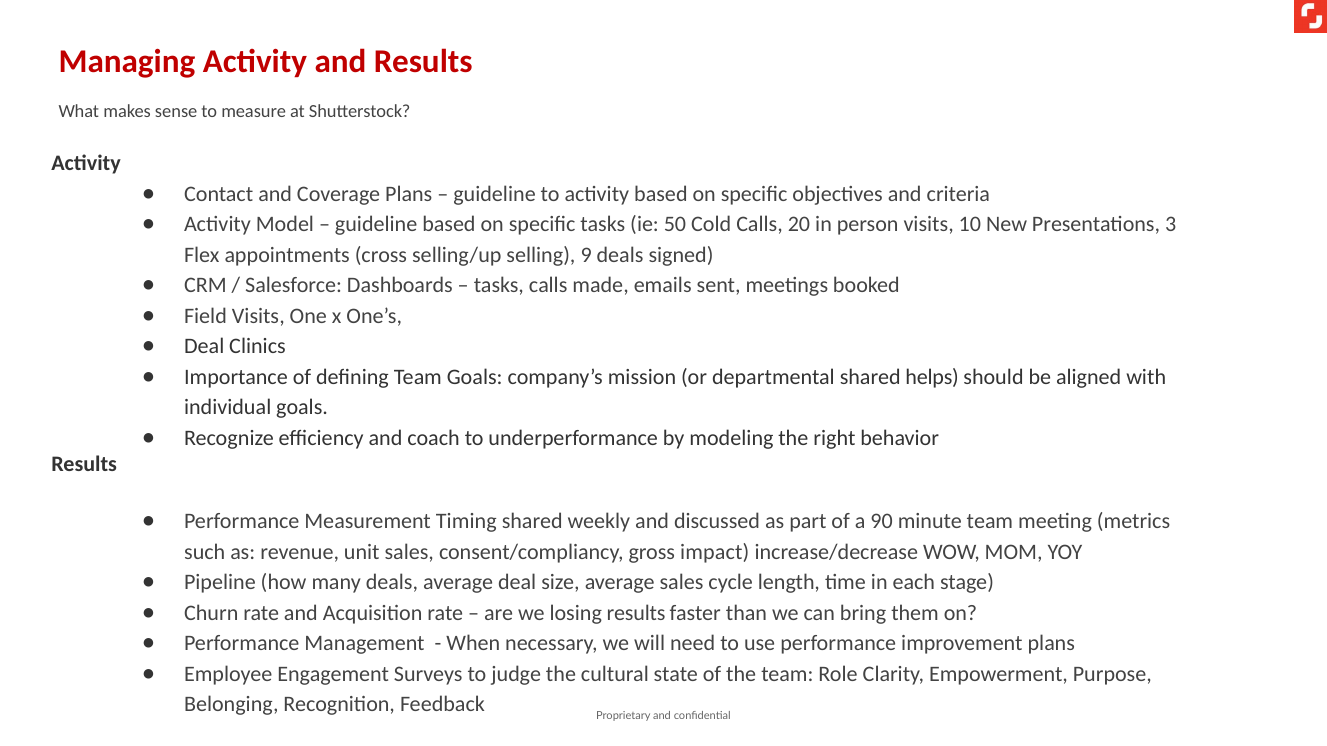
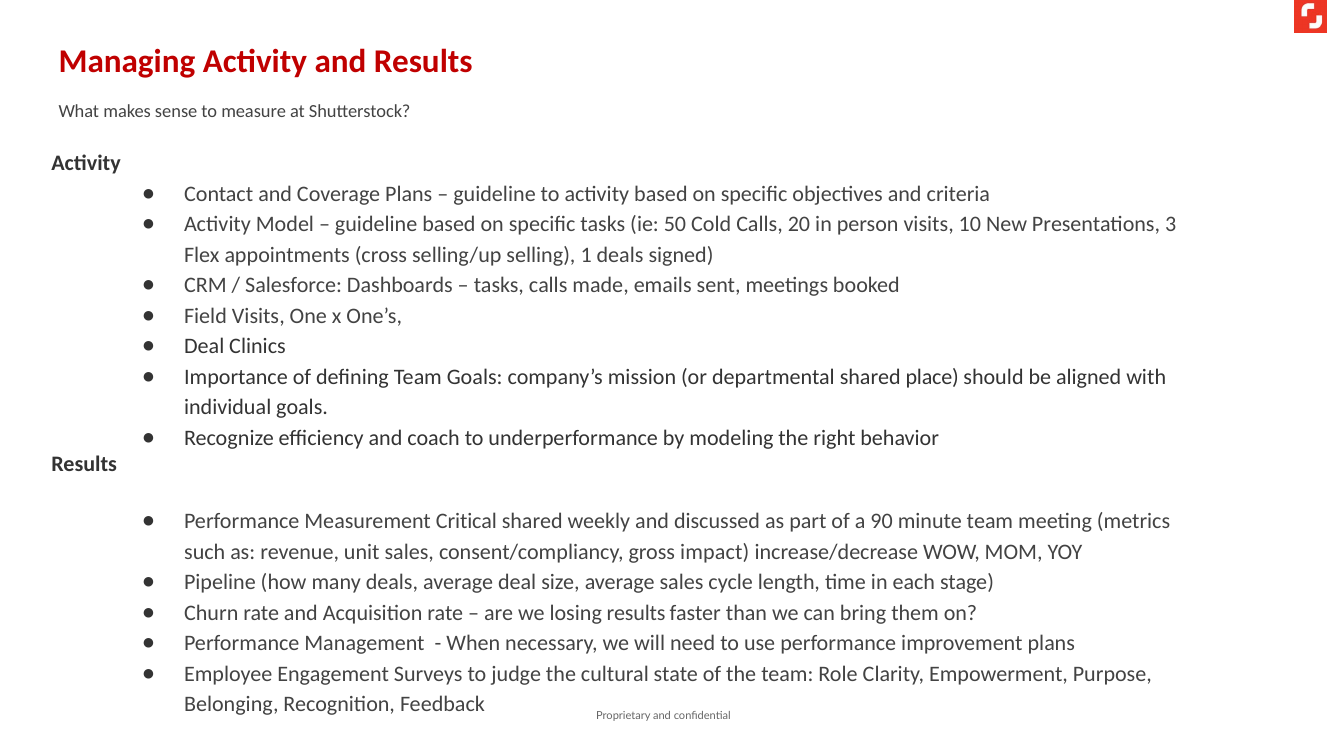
9: 9 -> 1
helps: helps -> place
Timing: Timing -> Critical
